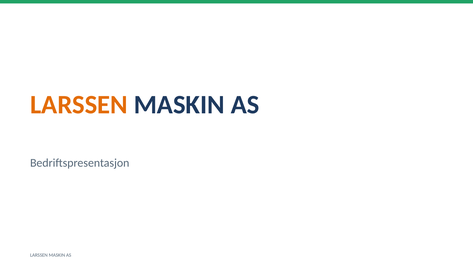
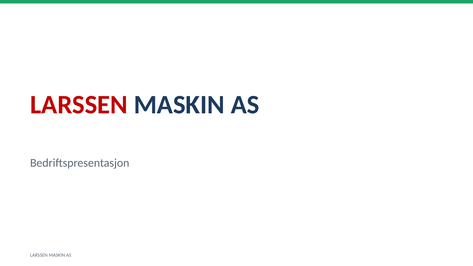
LARSSEN at (79, 105) colour: orange -> red
